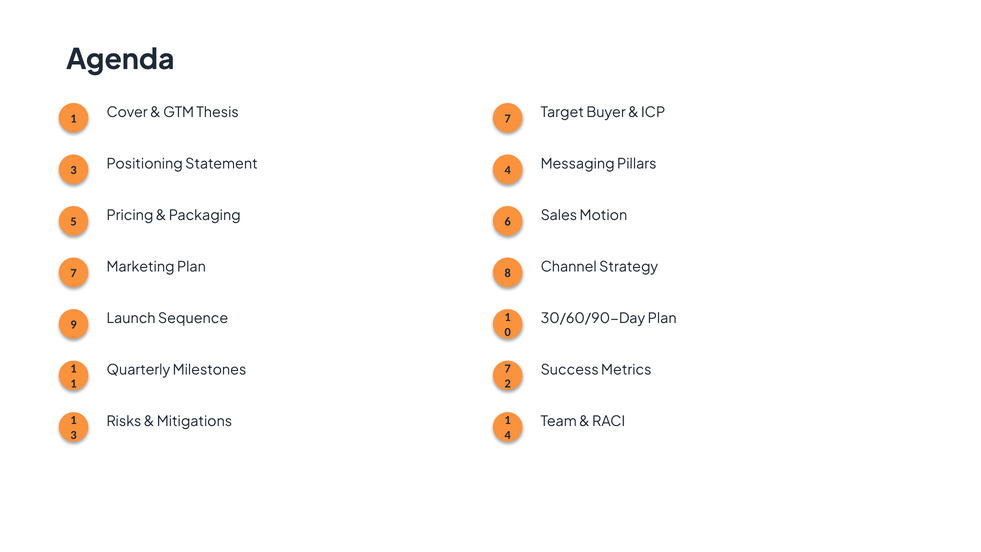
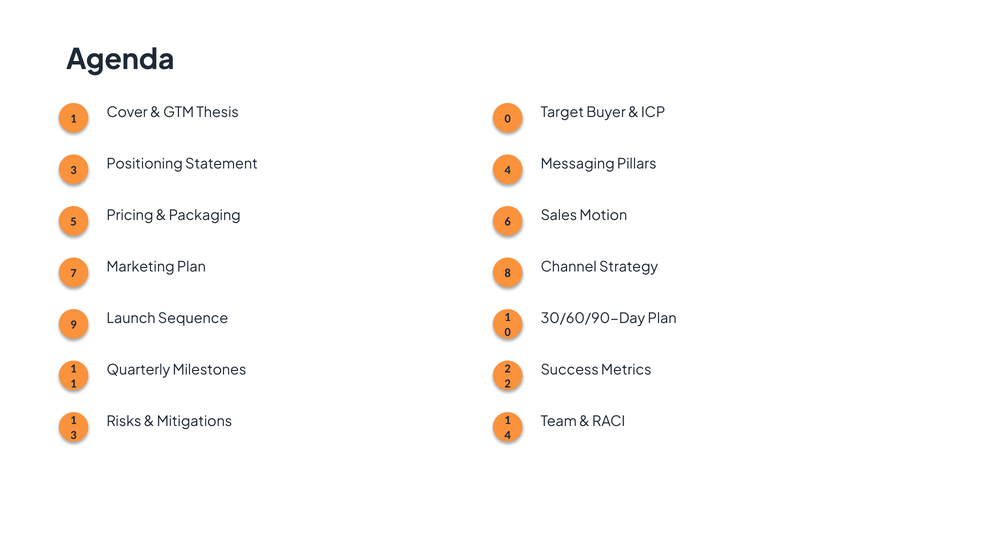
Thesis 7: 7 -> 0
Milestones 7: 7 -> 2
